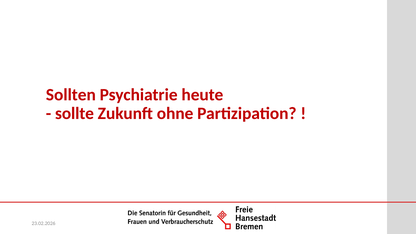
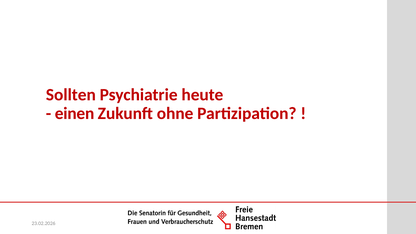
sollte: sollte -> einen
